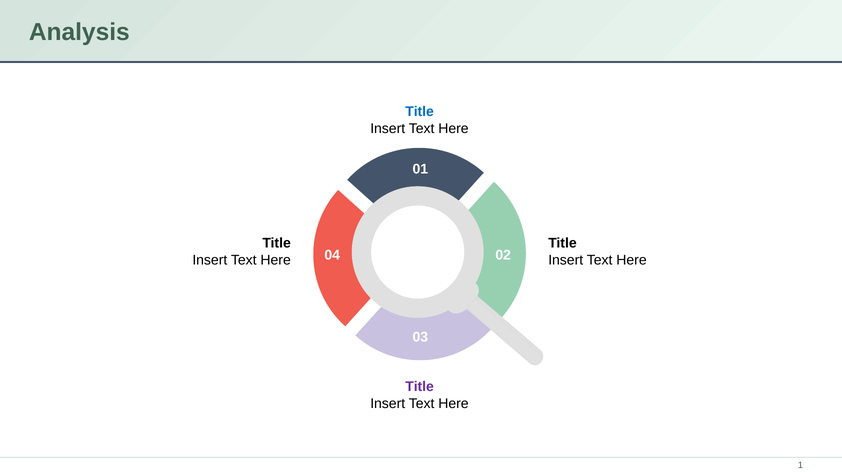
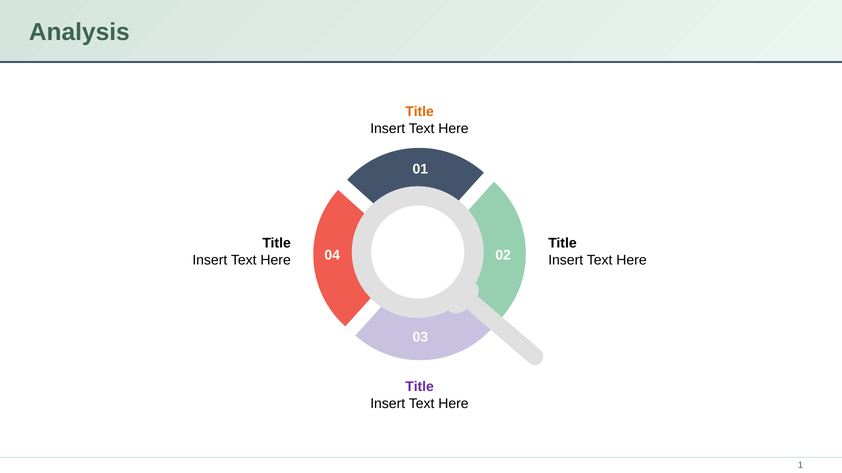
Title at (420, 112) colour: blue -> orange
